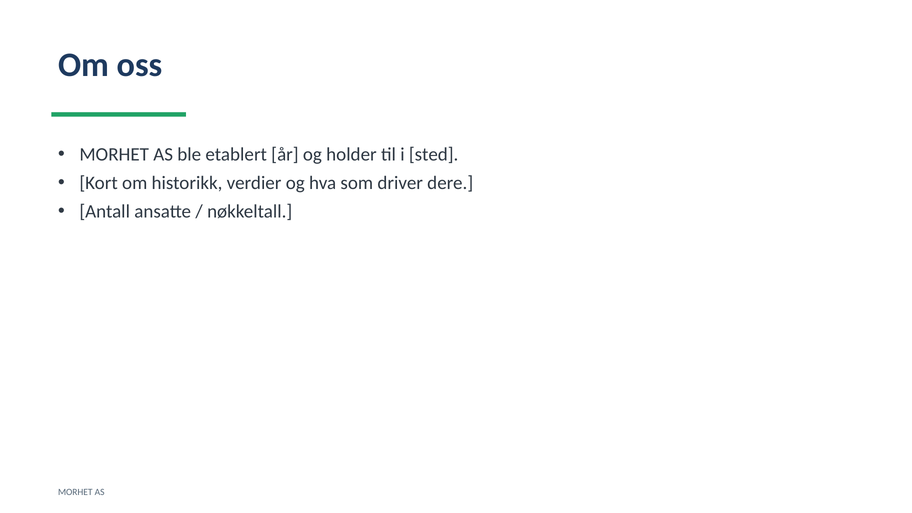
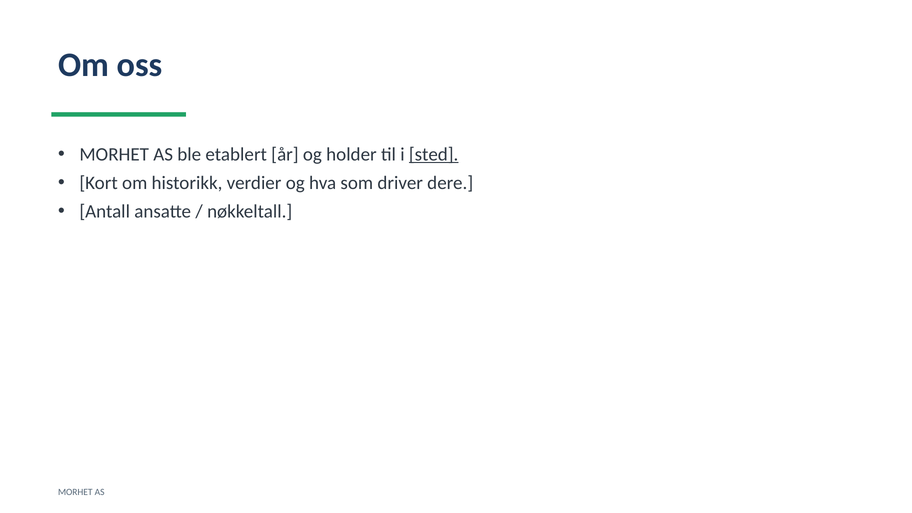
sted underline: none -> present
